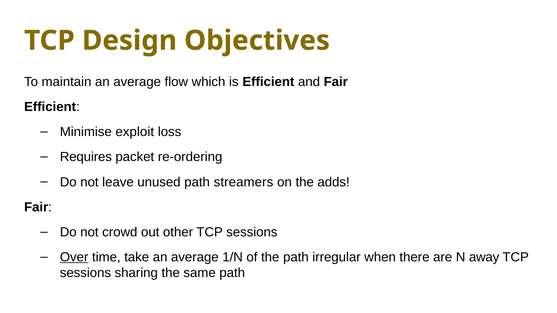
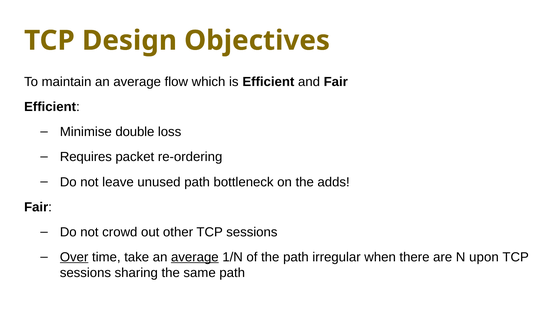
exploit: exploit -> double
streamers: streamers -> bottleneck
average at (195, 257) underline: none -> present
away: away -> upon
